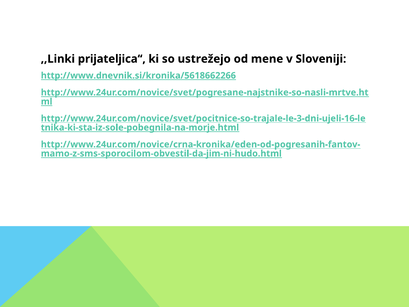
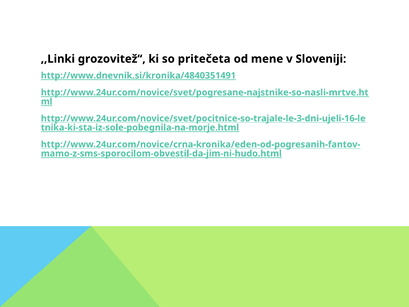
prijateljica‘‘: prijateljica‘‘ -> grozovitež‘‘
ustrežejo: ustrežejo -> pritečeta
http://www.dnevnik.si/kronika/5618662266: http://www.dnevnik.si/kronika/5618662266 -> http://www.dnevnik.si/kronika/4840351491
